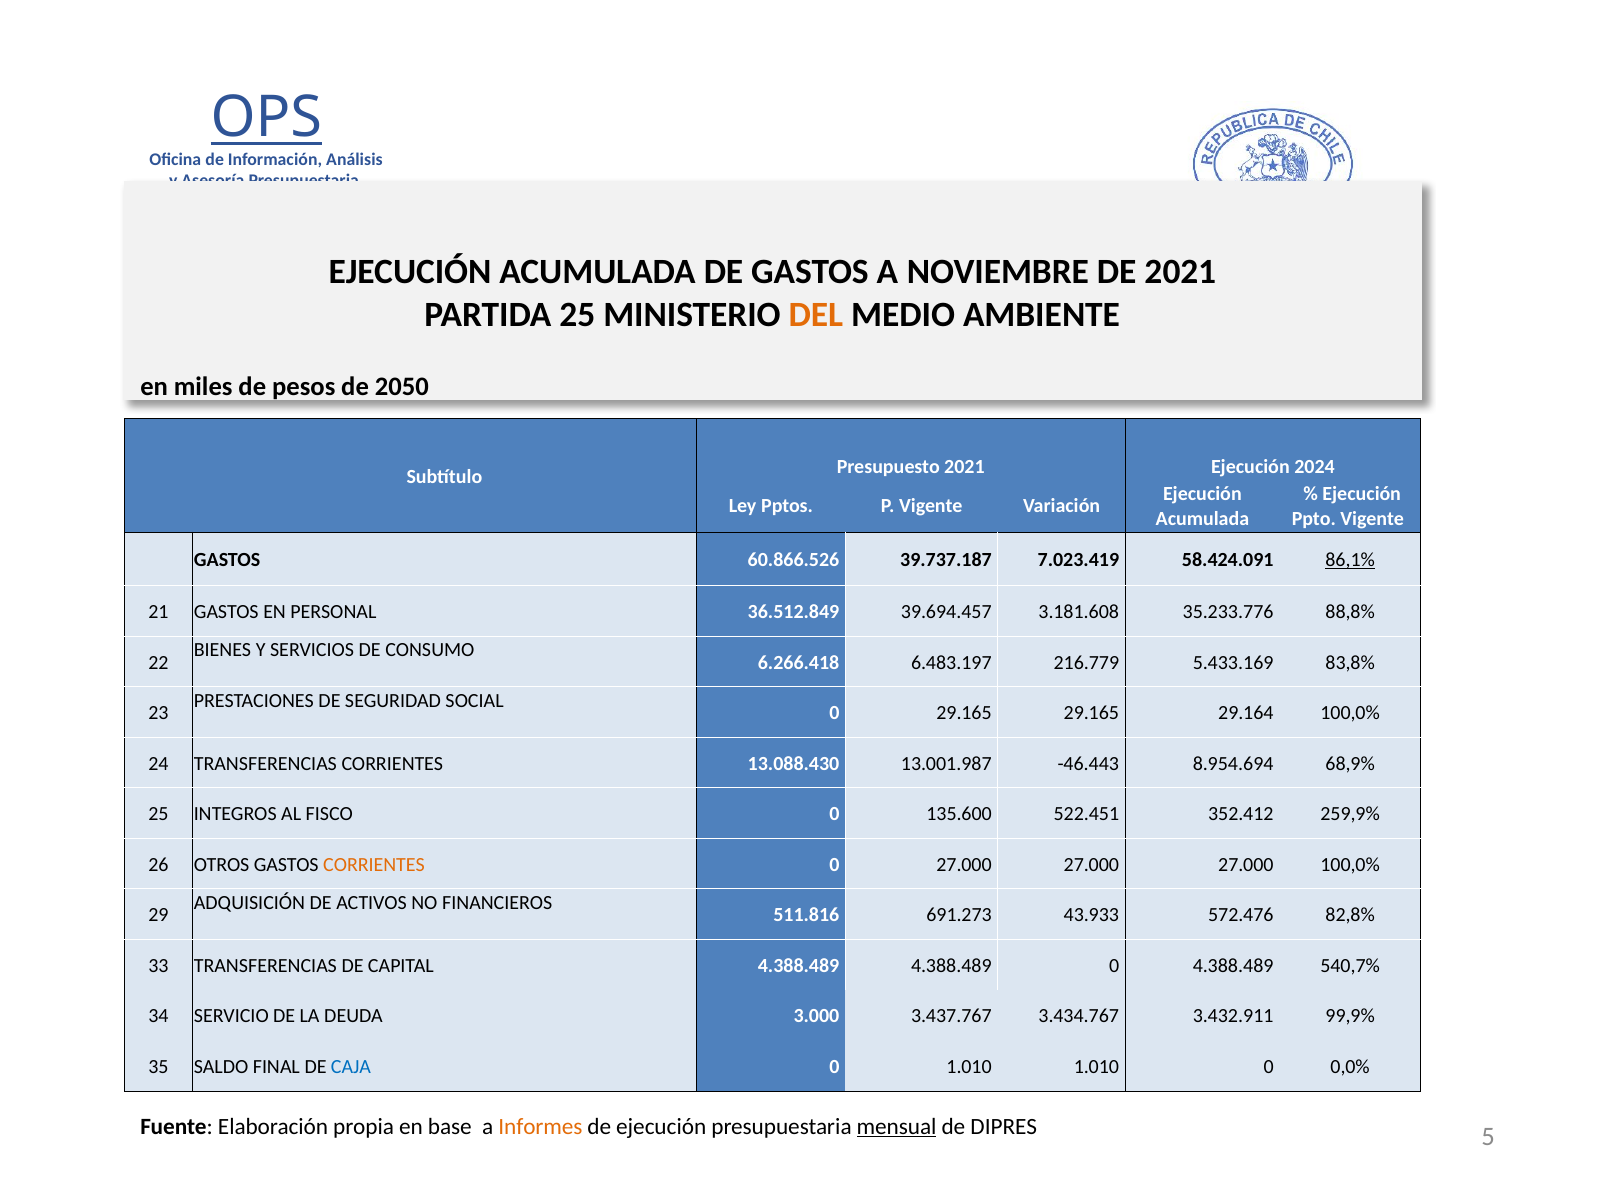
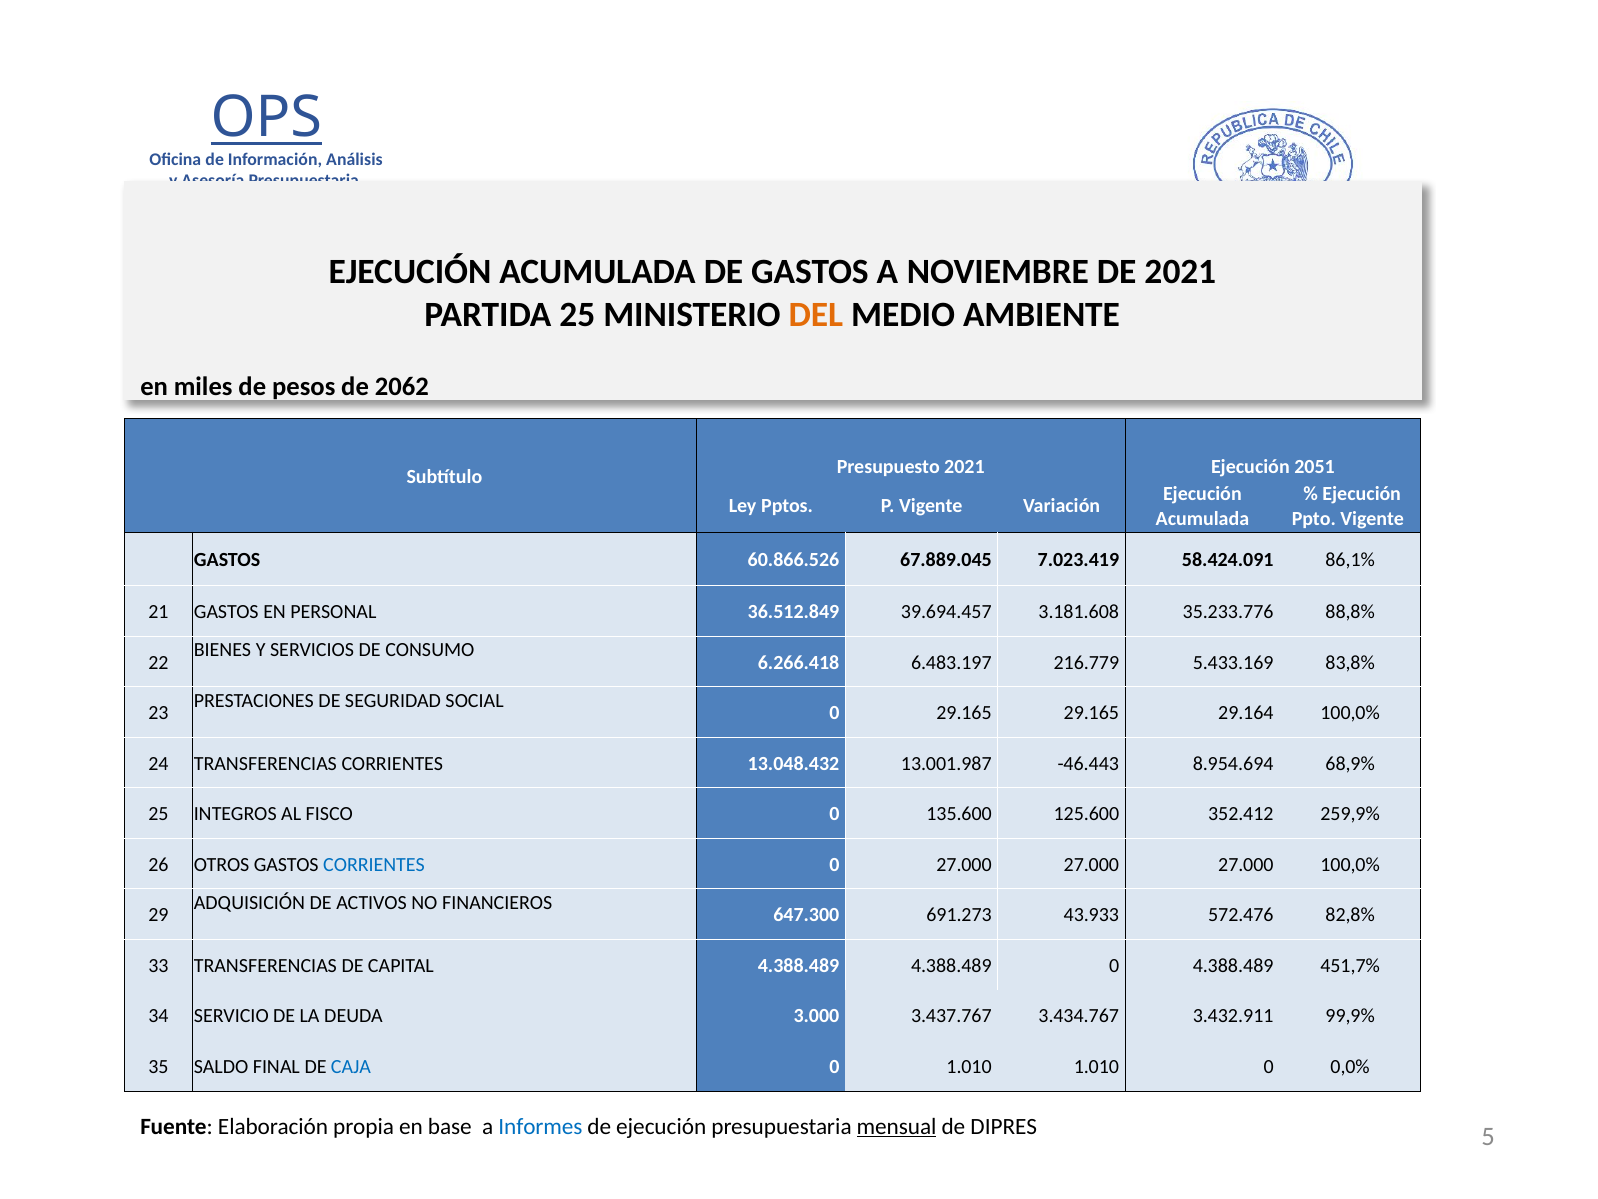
2050: 2050 -> 2062
2024: 2024 -> 2051
39.737.187: 39.737.187 -> 67.889.045
86,1% underline: present -> none
13.088.430: 13.088.430 -> 13.048.432
522.451: 522.451 -> 125.600
CORRIENTES at (374, 864) colour: orange -> blue
511.816: 511.816 -> 647.300
540,7%: 540,7% -> 451,7%
Informes colour: orange -> blue
